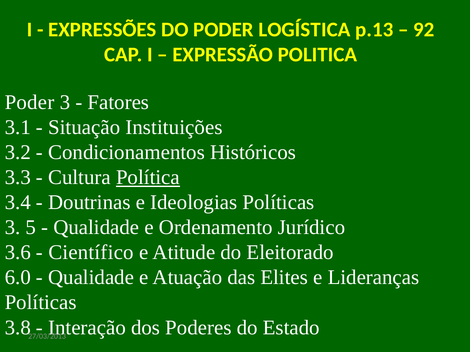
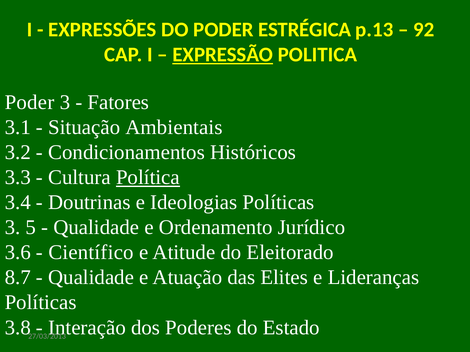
LOGÍSTICA: LOGÍSTICA -> ESTRÉGICA
EXPRESSÃO underline: none -> present
Instituições: Instituições -> Ambientais
6.0: 6.0 -> 8.7
